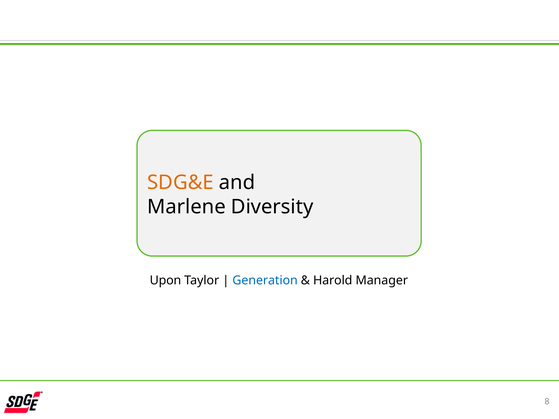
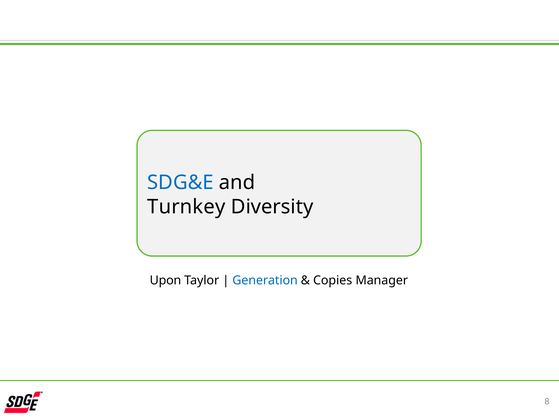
SDG&E colour: orange -> blue
Marlene: Marlene -> Turnkey
Harold: Harold -> Copies
